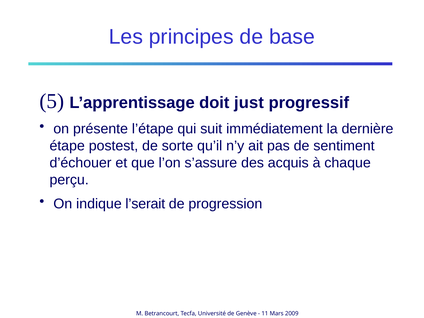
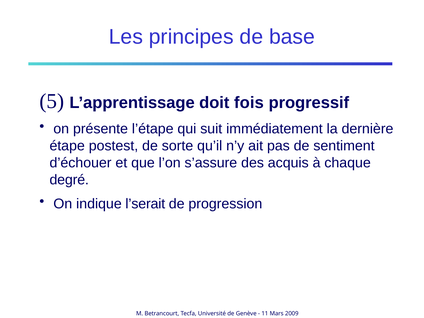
just: just -> fois
perçu: perçu -> degré
